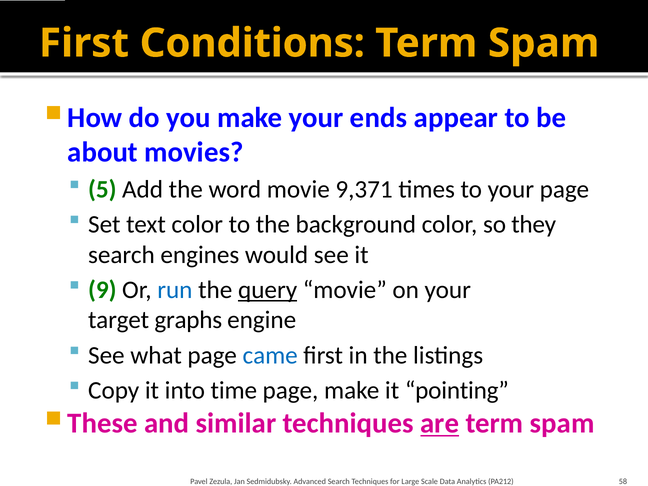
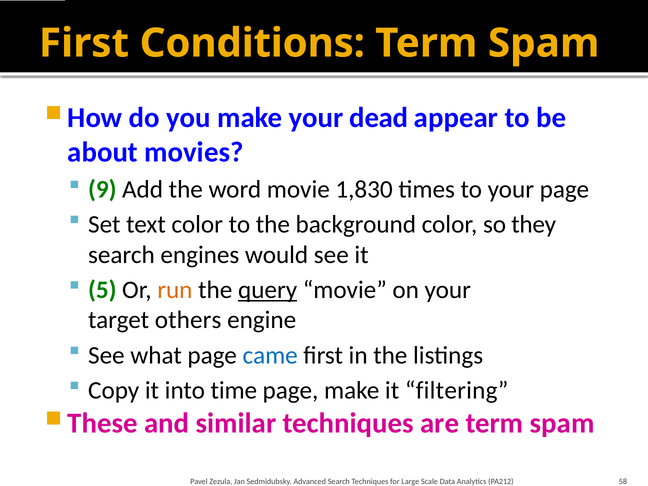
ends: ends -> dead
5: 5 -> 9
9,371: 9,371 -> 1,830
9: 9 -> 5
run colour: blue -> orange
graphs: graphs -> others
pointing: pointing -> filtering
are underline: present -> none
